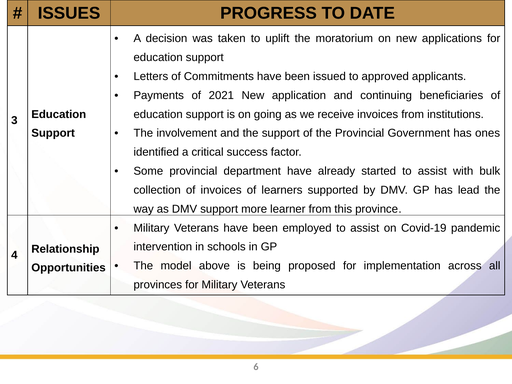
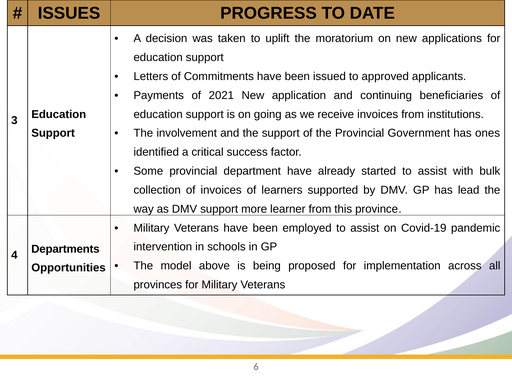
Relationship: Relationship -> Departments
